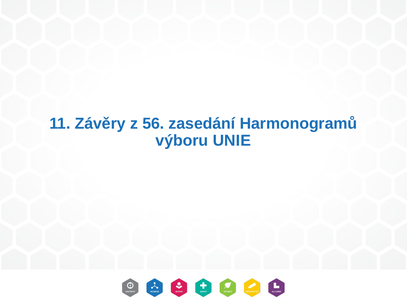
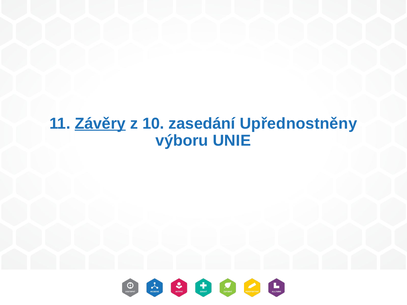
Závěry underline: none -> present
56: 56 -> 10
Harmonogramů: Harmonogramů -> Upřednostněny
